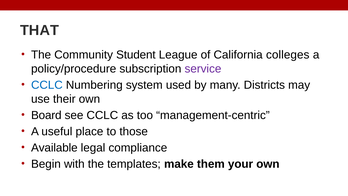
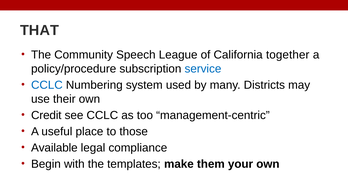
Student: Student -> Speech
colleges: colleges -> together
service colour: purple -> blue
Board: Board -> Credit
